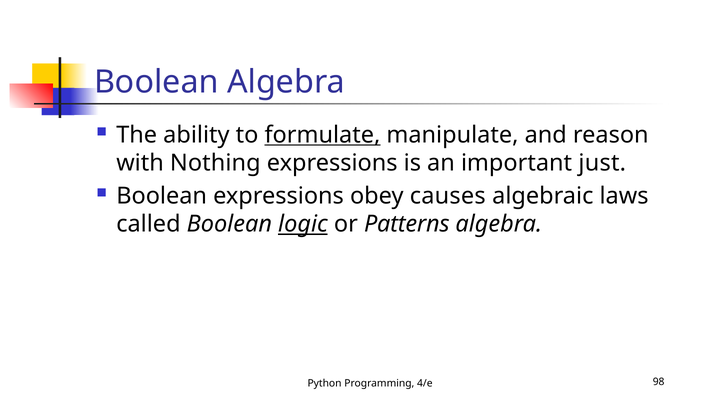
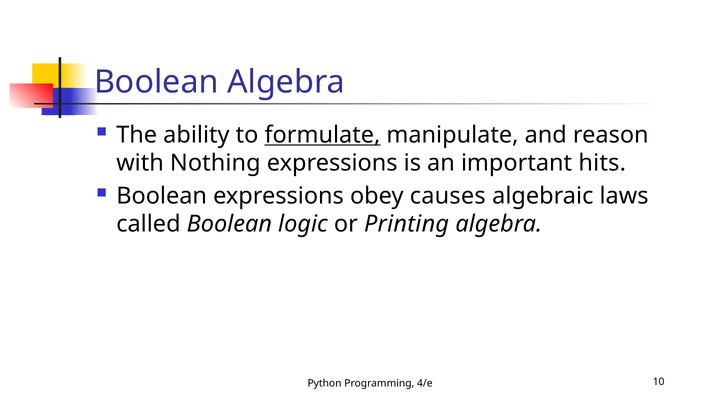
just: just -> hits
logic underline: present -> none
Patterns: Patterns -> Printing
98: 98 -> 10
